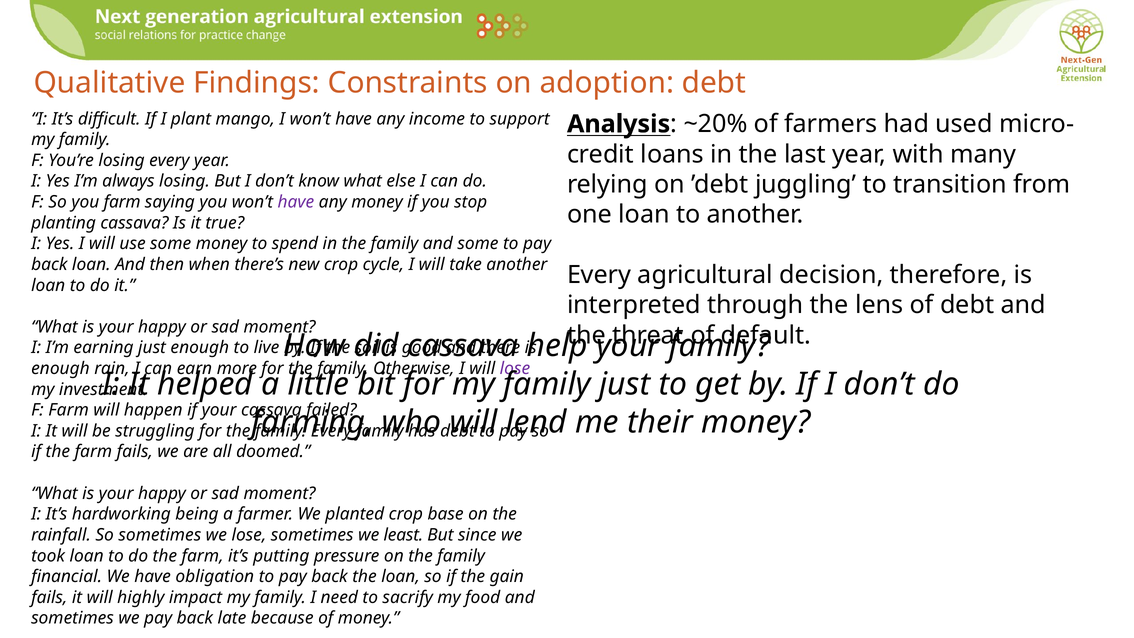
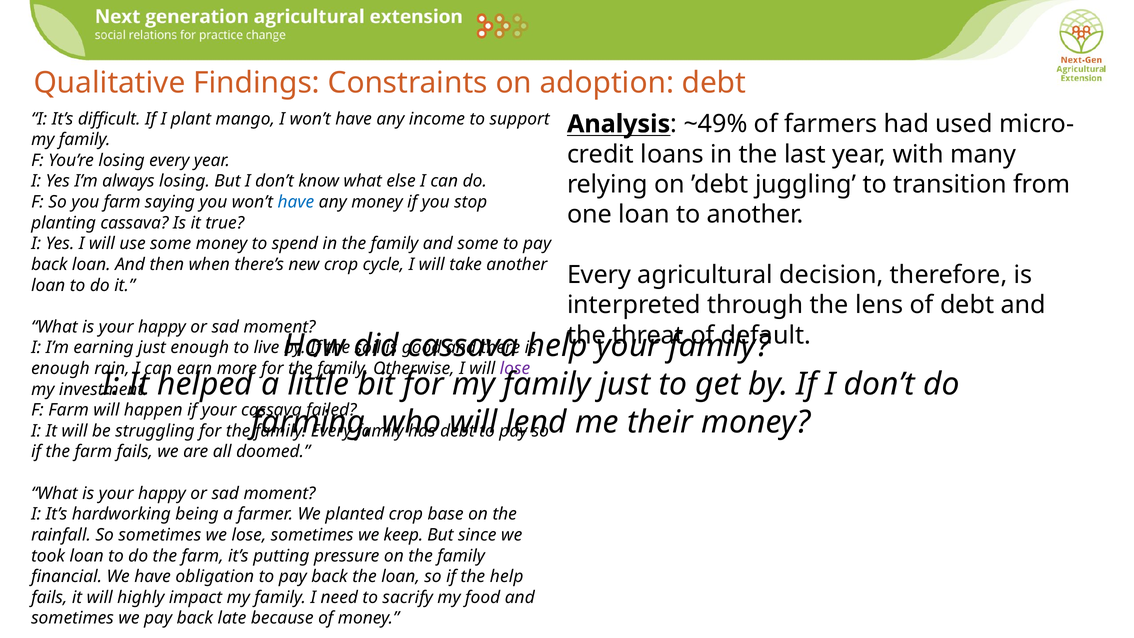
~20%: ~20% -> ~49%
have at (296, 202) colour: purple -> blue
least: least -> keep
the gain: gain -> help
